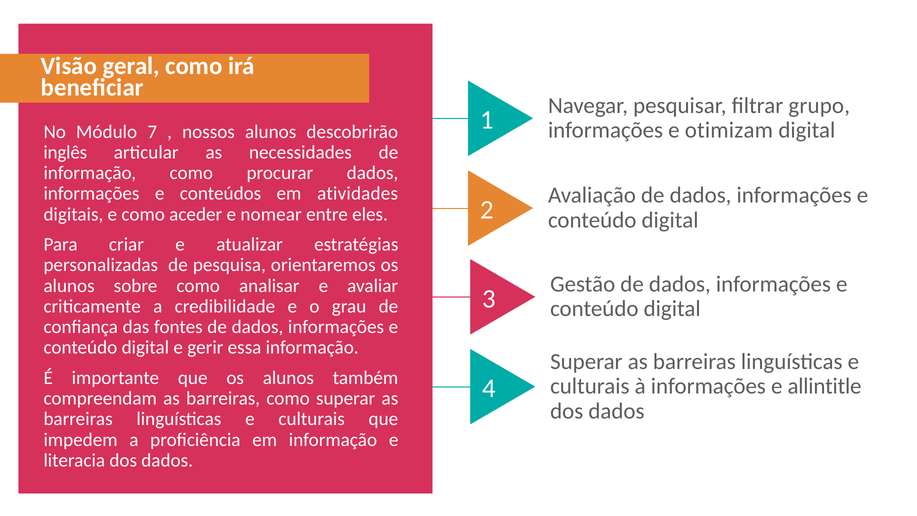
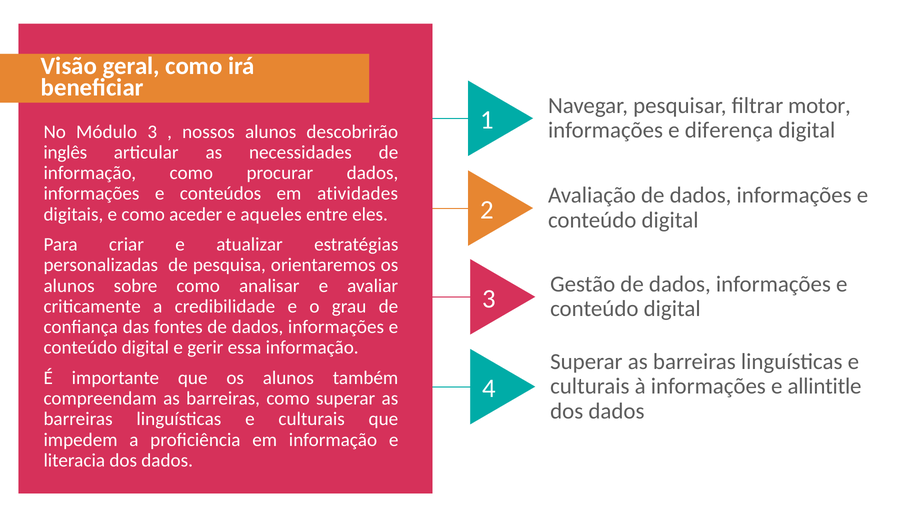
grupo: grupo -> motor
otimizam: otimizam -> diferença
Módulo 7: 7 -> 3
nomear: nomear -> aqueles
